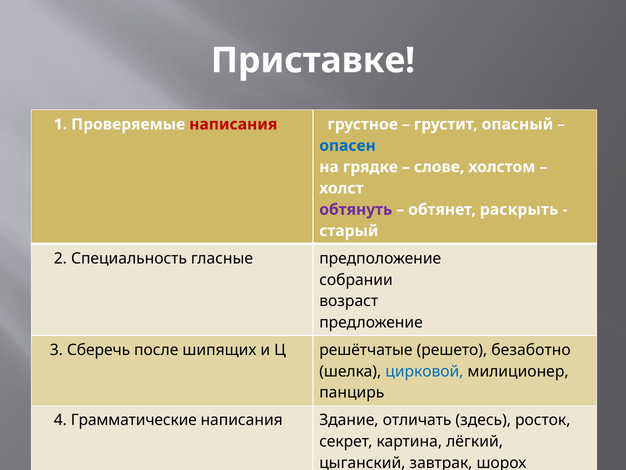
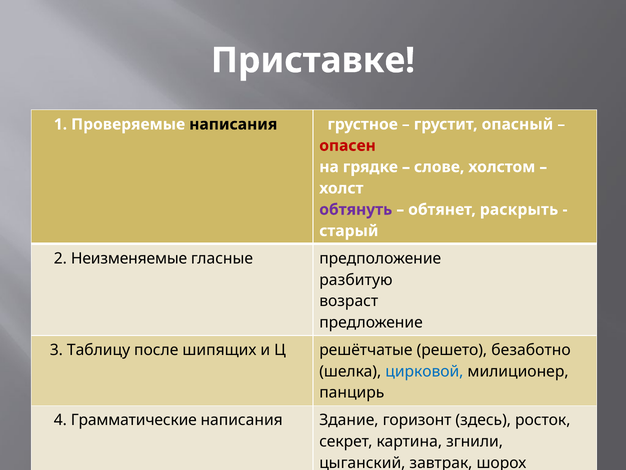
написания at (233, 124) colour: red -> black
опасен colour: blue -> red
Специальность: Специальность -> Неизменяемые
собрании: собрании -> разбитую
Сберечь: Сберечь -> Таблицу
отличать: отличать -> горизонт
лёгкий: лёгкий -> згнили
